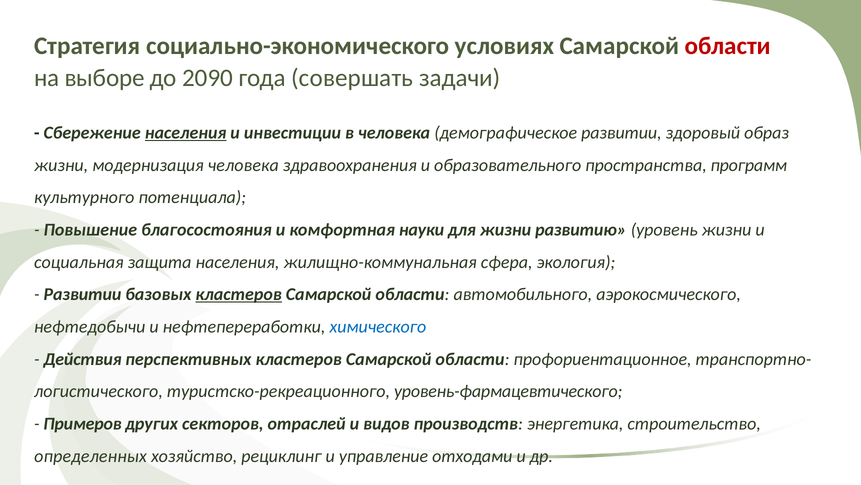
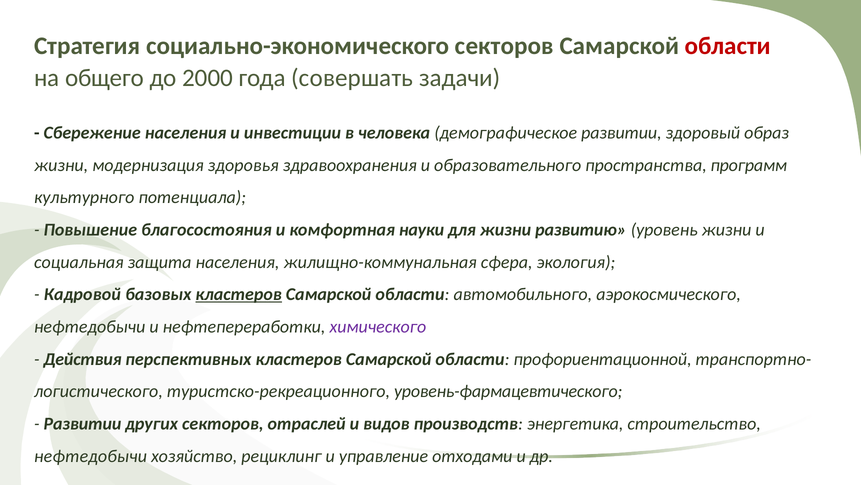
социально-экономического условиях: условиях -> секторов
выборе: выборе -> общего
2090: 2090 -> 2000
населения at (186, 133) underline: present -> none
модернизация человека: человека -> здоровья
Развитии at (82, 294): Развитии -> Кадровой
химического colour: blue -> purple
профориентационное: профориентационное -> профориентационной
Примеров at (83, 423): Примеров -> Развитии
определенных at (91, 455): определенных -> нефтедобычи
